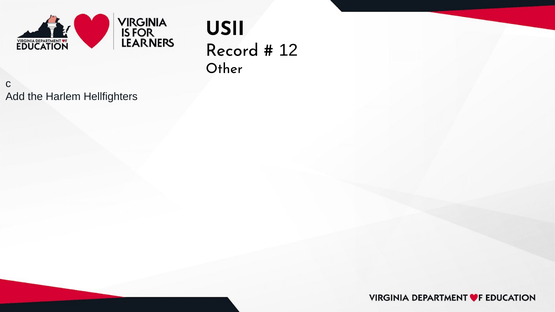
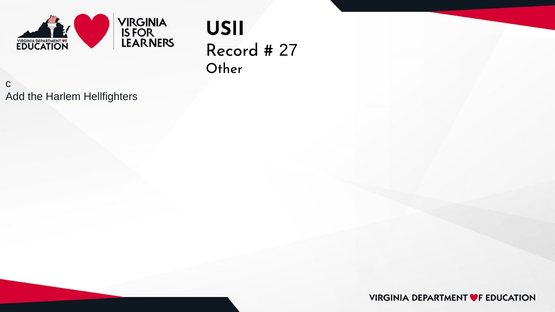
12: 12 -> 27
